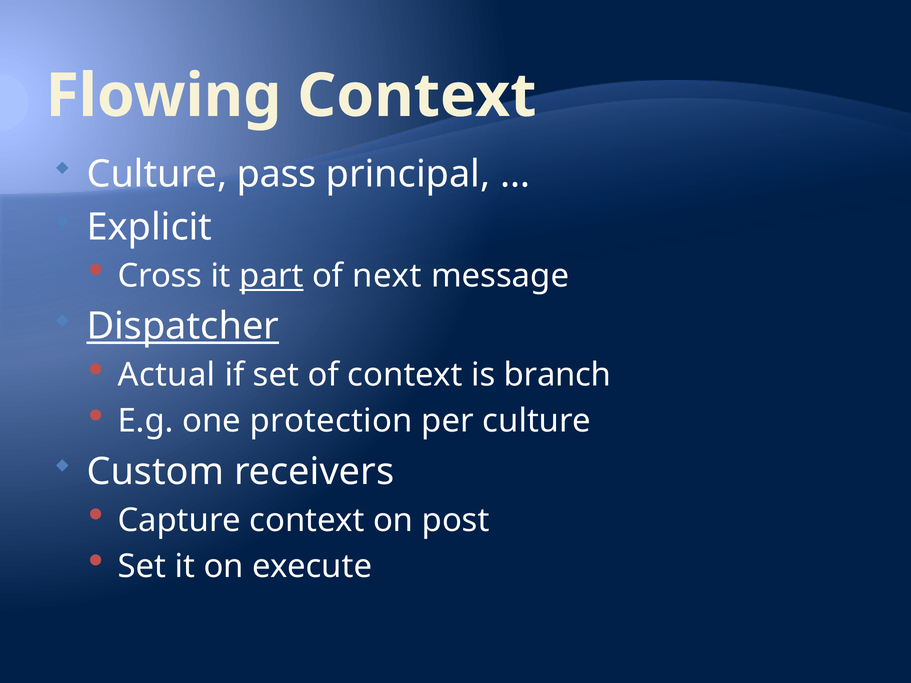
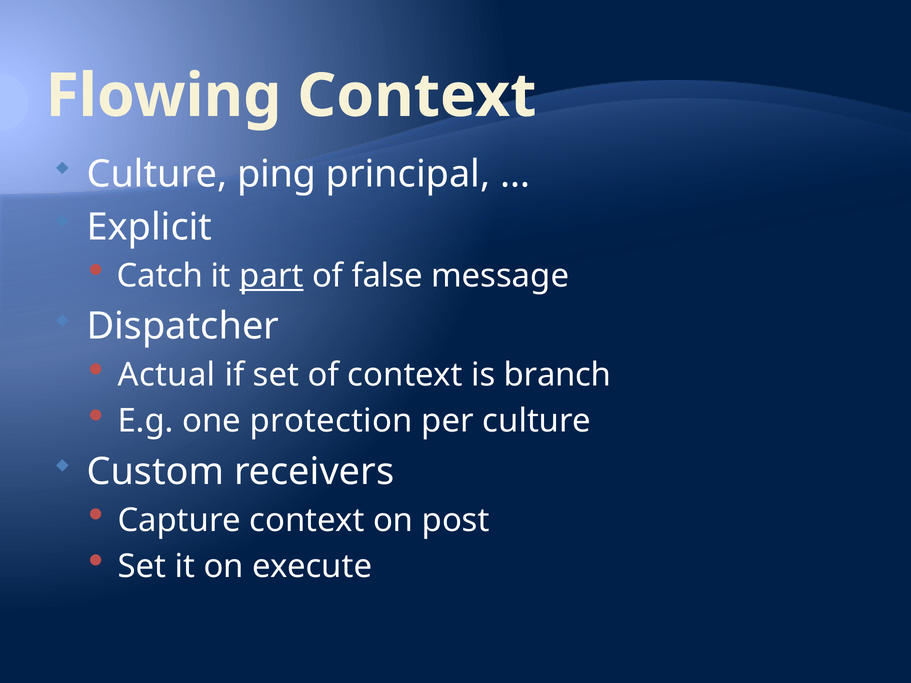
pass: pass -> ping
Cross: Cross -> Catch
next: next -> false
Dispatcher underline: present -> none
